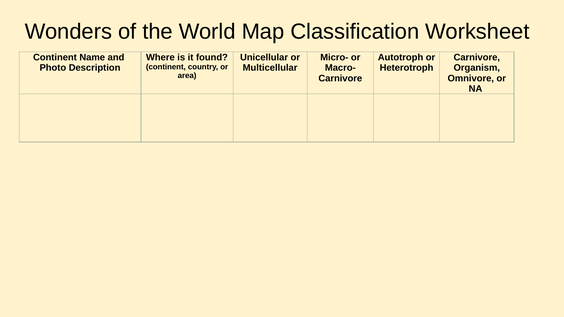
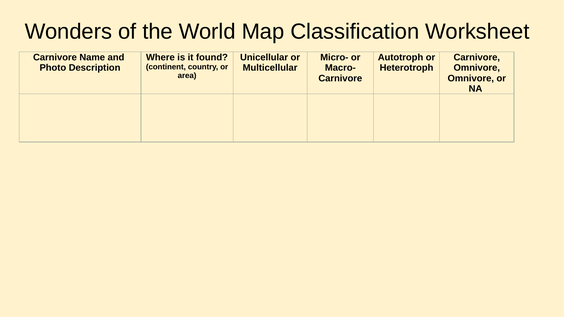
Continent at (55, 57): Continent -> Carnivore
Organism at (477, 68): Organism -> Omnivore
